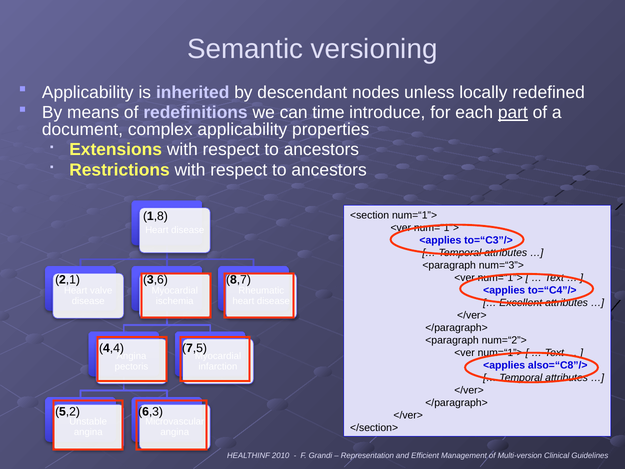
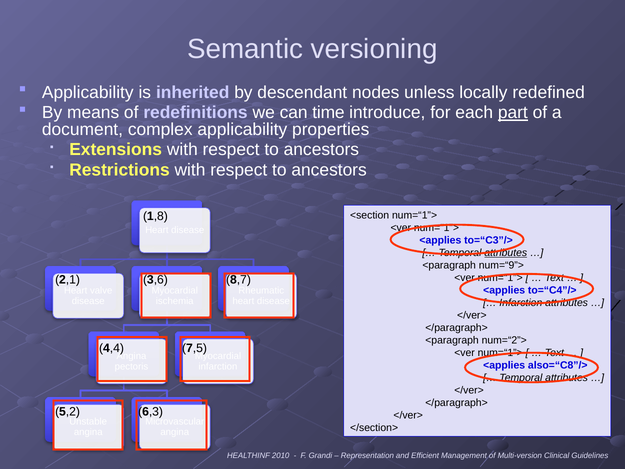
attributes at (506, 253) underline: none -> present
num=“3”>: num=“3”> -> num=“9”>
Excellent at (521, 303): Excellent -> Infarction
